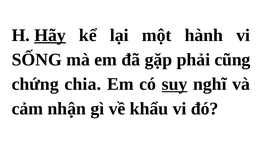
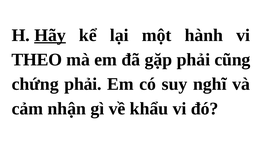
SỐNG: SỐNG -> THEO
chứng chia: chia -> phải
suy underline: present -> none
